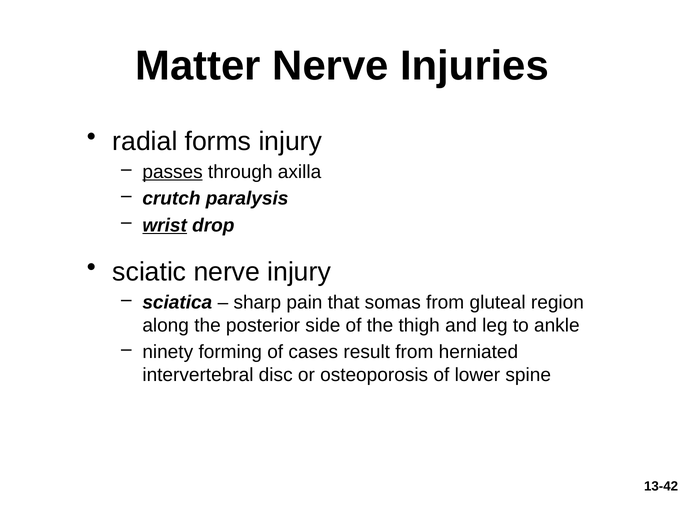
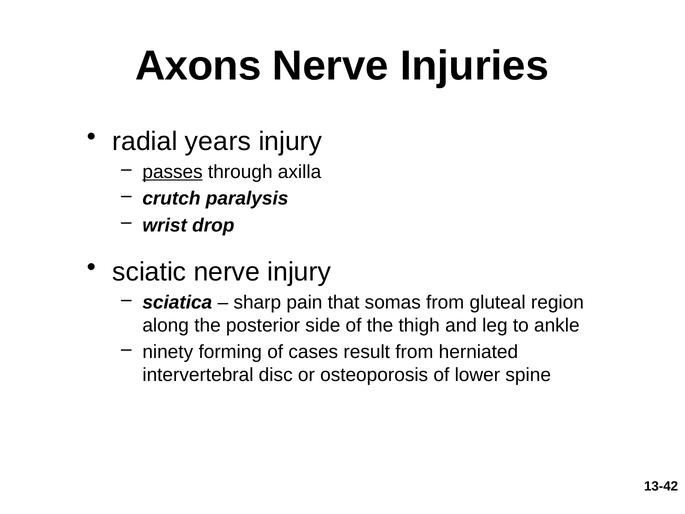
Matter: Matter -> Axons
forms: forms -> years
wrist underline: present -> none
